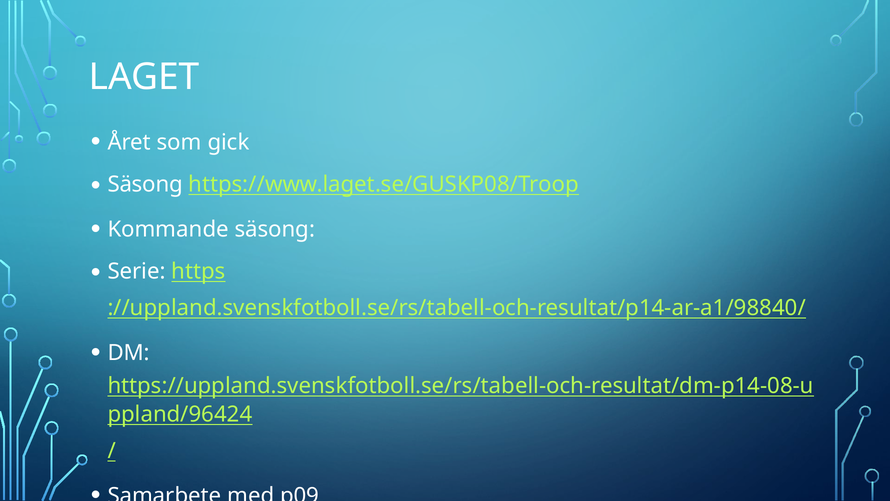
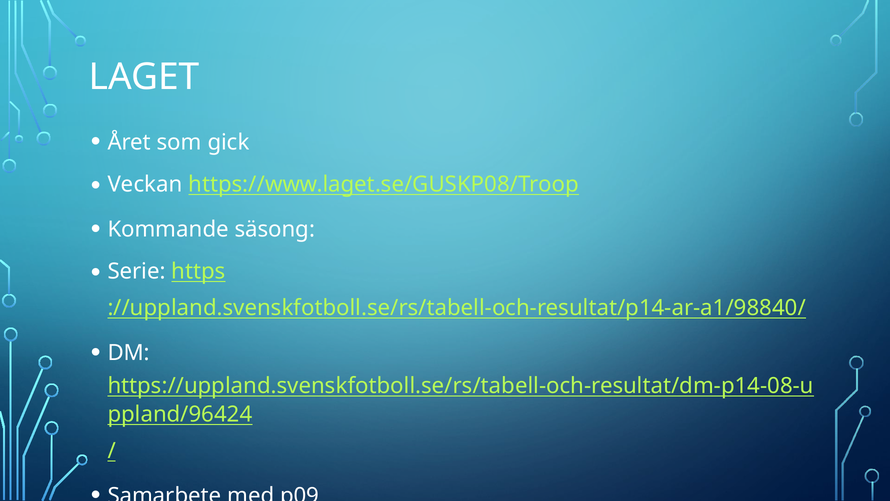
Säsong at (145, 184): Säsong -> Veckan
